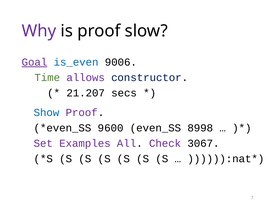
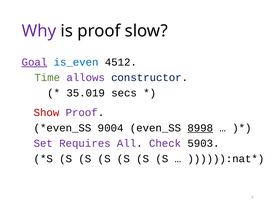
9006: 9006 -> 4512
21.207: 21.207 -> 35.019
Show colour: blue -> red
9600: 9600 -> 9004
8998 underline: none -> present
Examples: Examples -> Requires
3067: 3067 -> 5903
